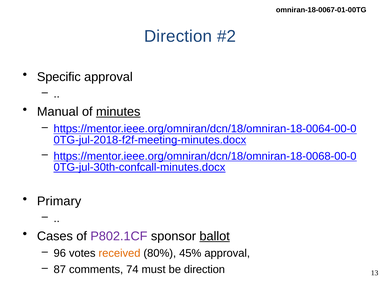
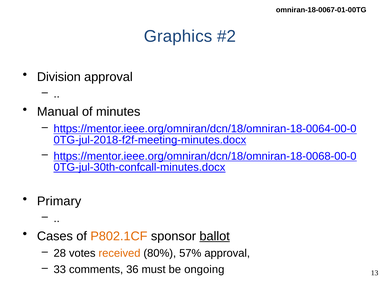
Direction at (178, 36): Direction -> Graphics
Specific: Specific -> Division
minutes underline: present -> none
P802.1CF colour: purple -> orange
96: 96 -> 28
45%: 45% -> 57%
87: 87 -> 33
74: 74 -> 36
be direction: direction -> ongoing
